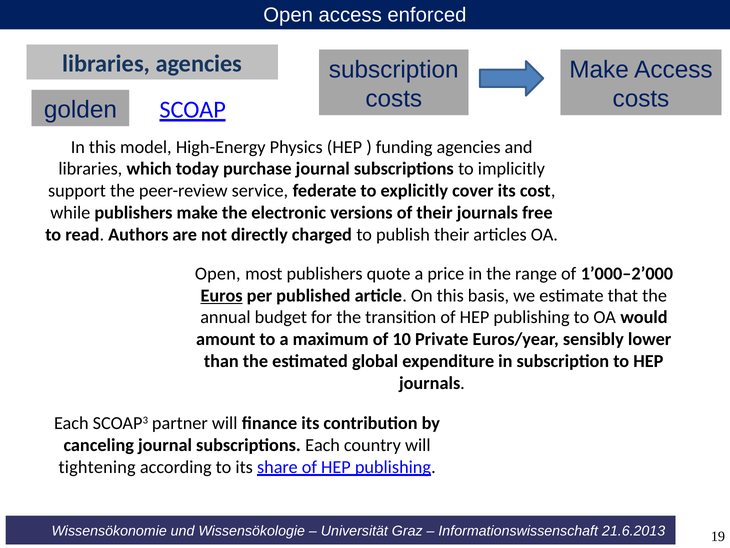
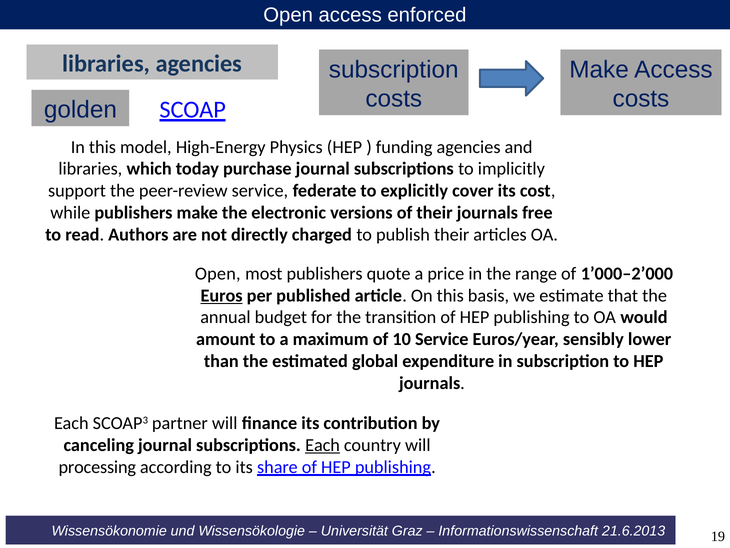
10 Private: Private -> Service
Each at (323, 445) underline: none -> present
tightening: tightening -> processing
